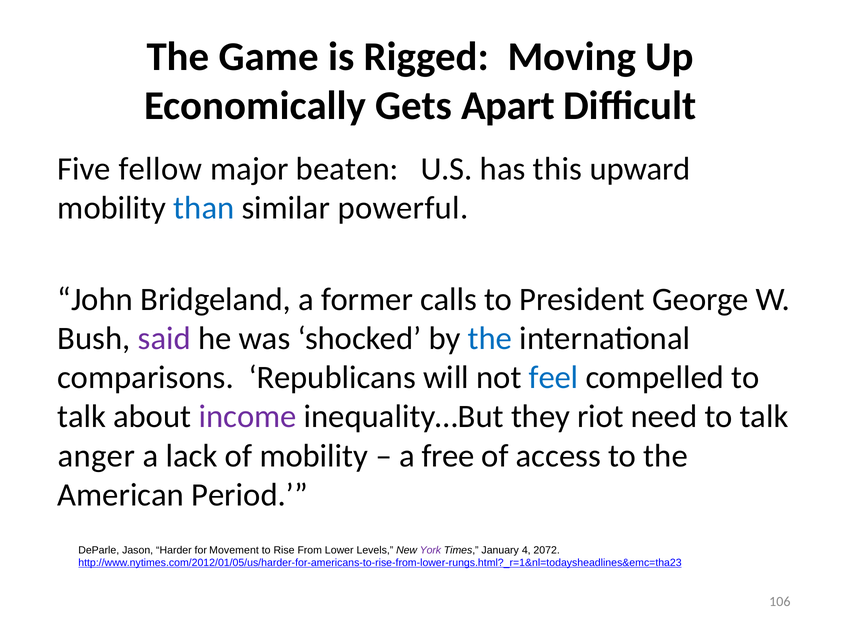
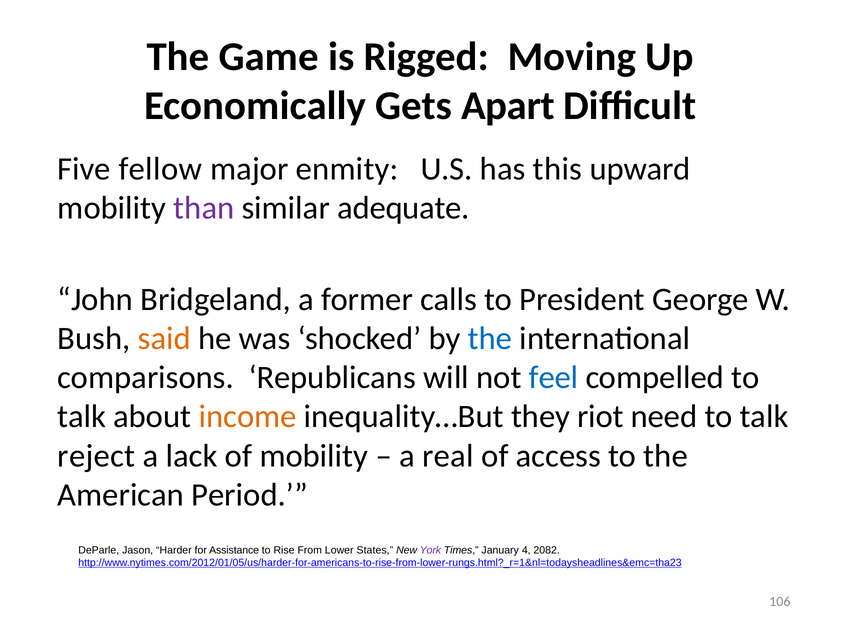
beaten: beaten -> enmity
than colour: blue -> purple
powerful: powerful -> adequate
said colour: purple -> orange
income colour: purple -> orange
anger: anger -> reject
free: free -> real
Movement: Movement -> Assistance
Levels: Levels -> States
2072: 2072 -> 2082
